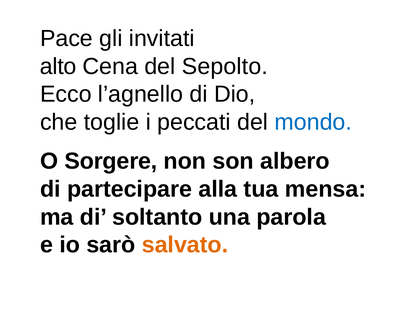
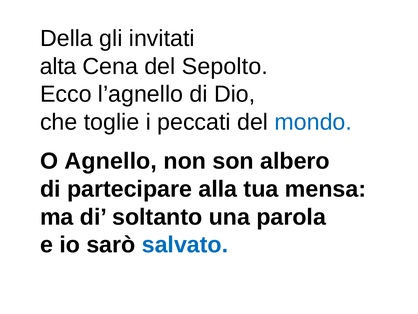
Pace: Pace -> Della
alto: alto -> alta
Sorgere: Sorgere -> Agnello
salvato colour: orange -> blue
